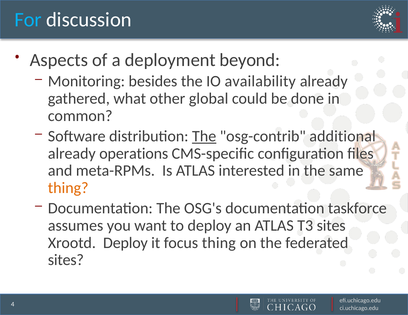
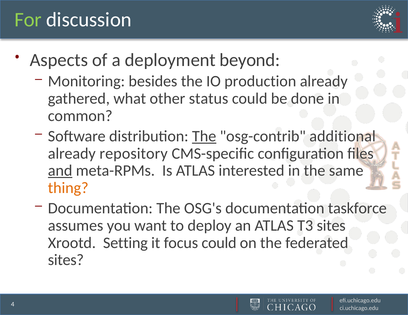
For colour: light blue -> light green
availability: availability -> production
global: global -> status
operations: operations -> repository
and underline: none -> present
Xrootd Deploy: Deploy -> Setting
focus thing: thing -> could
